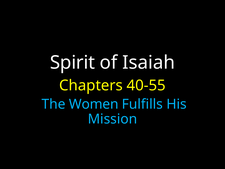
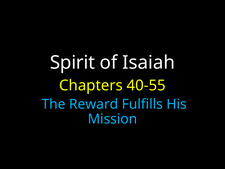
Women: Women -> Reward
